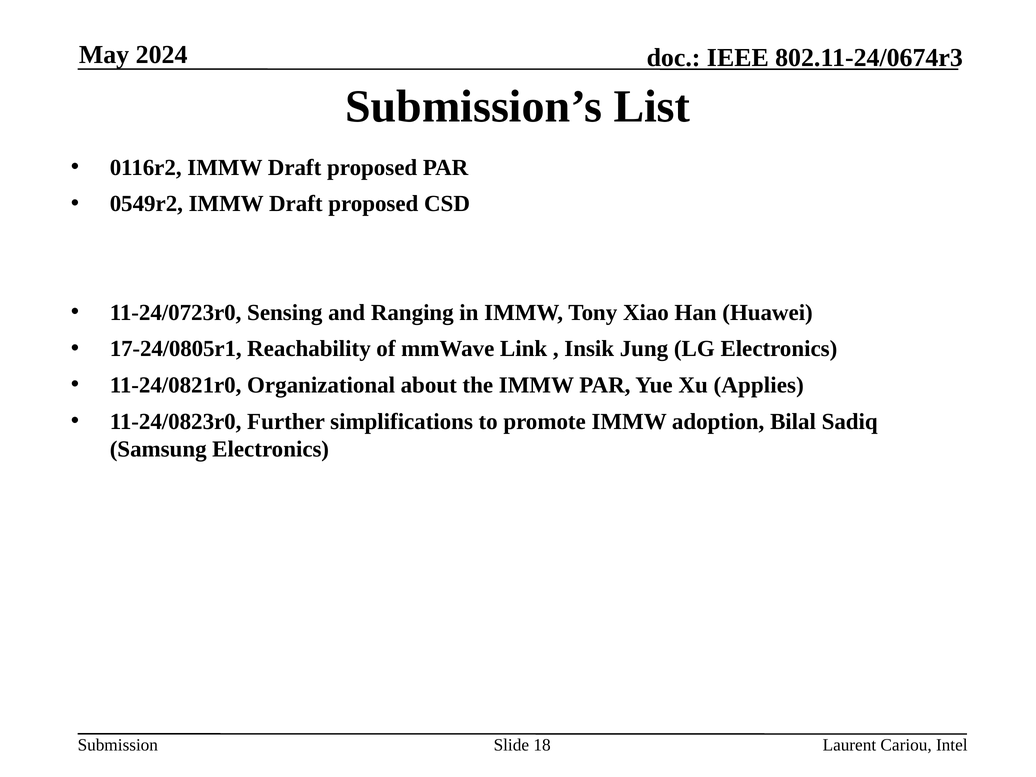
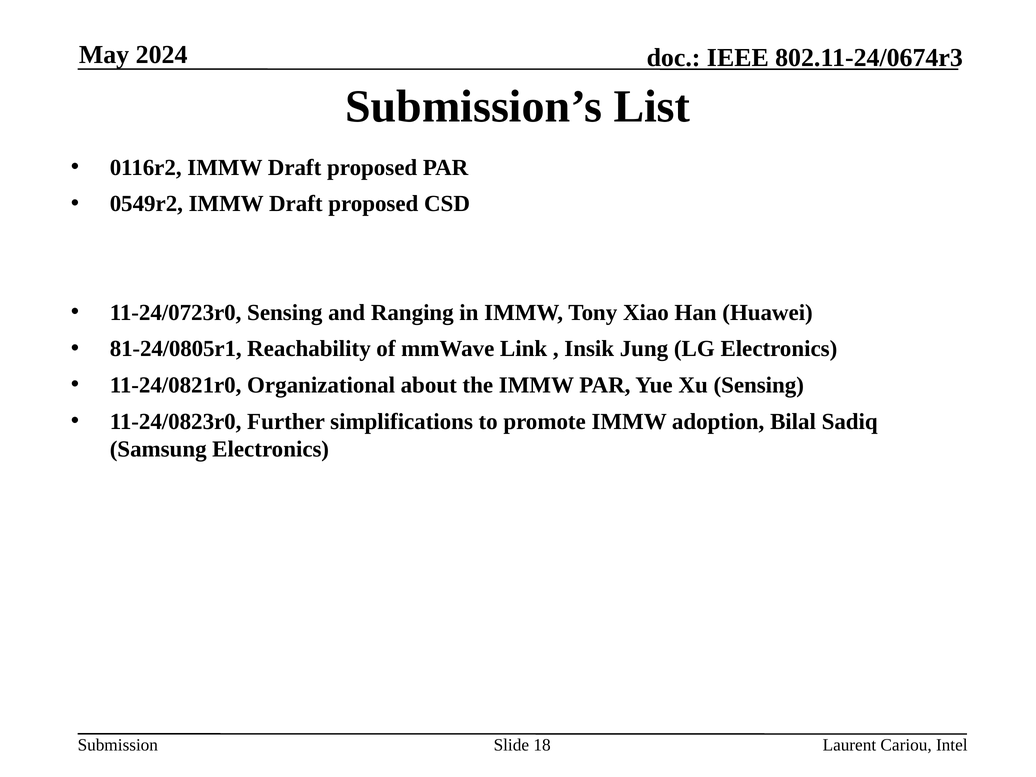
17-24/0805r1: 17-24/0805r1 -> 81-24/0805r1
Xu Applies: Applies -> Sensing
